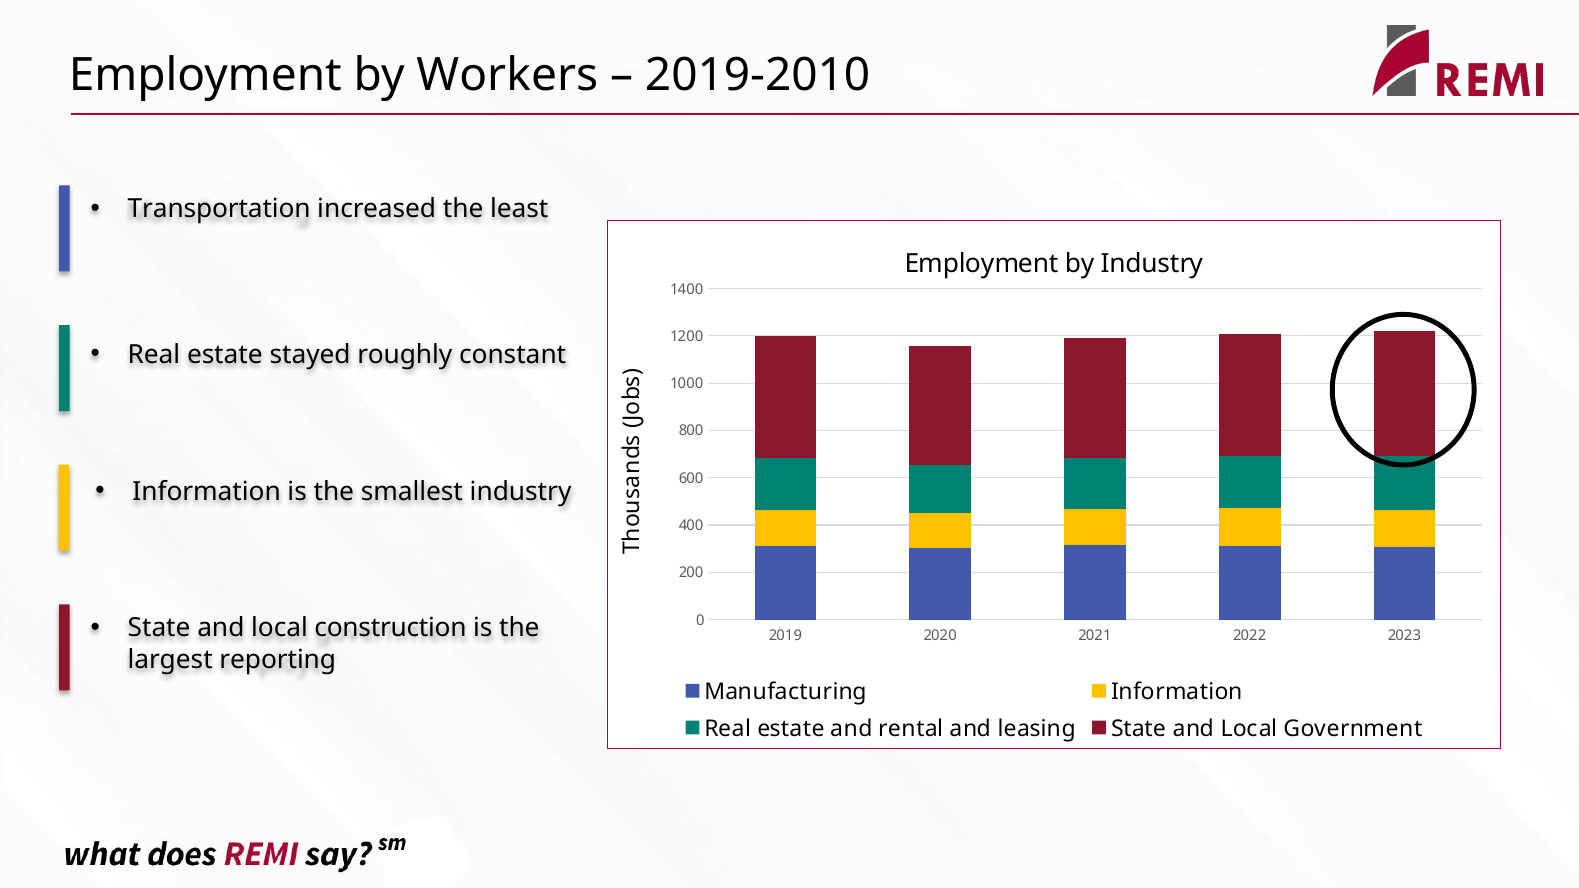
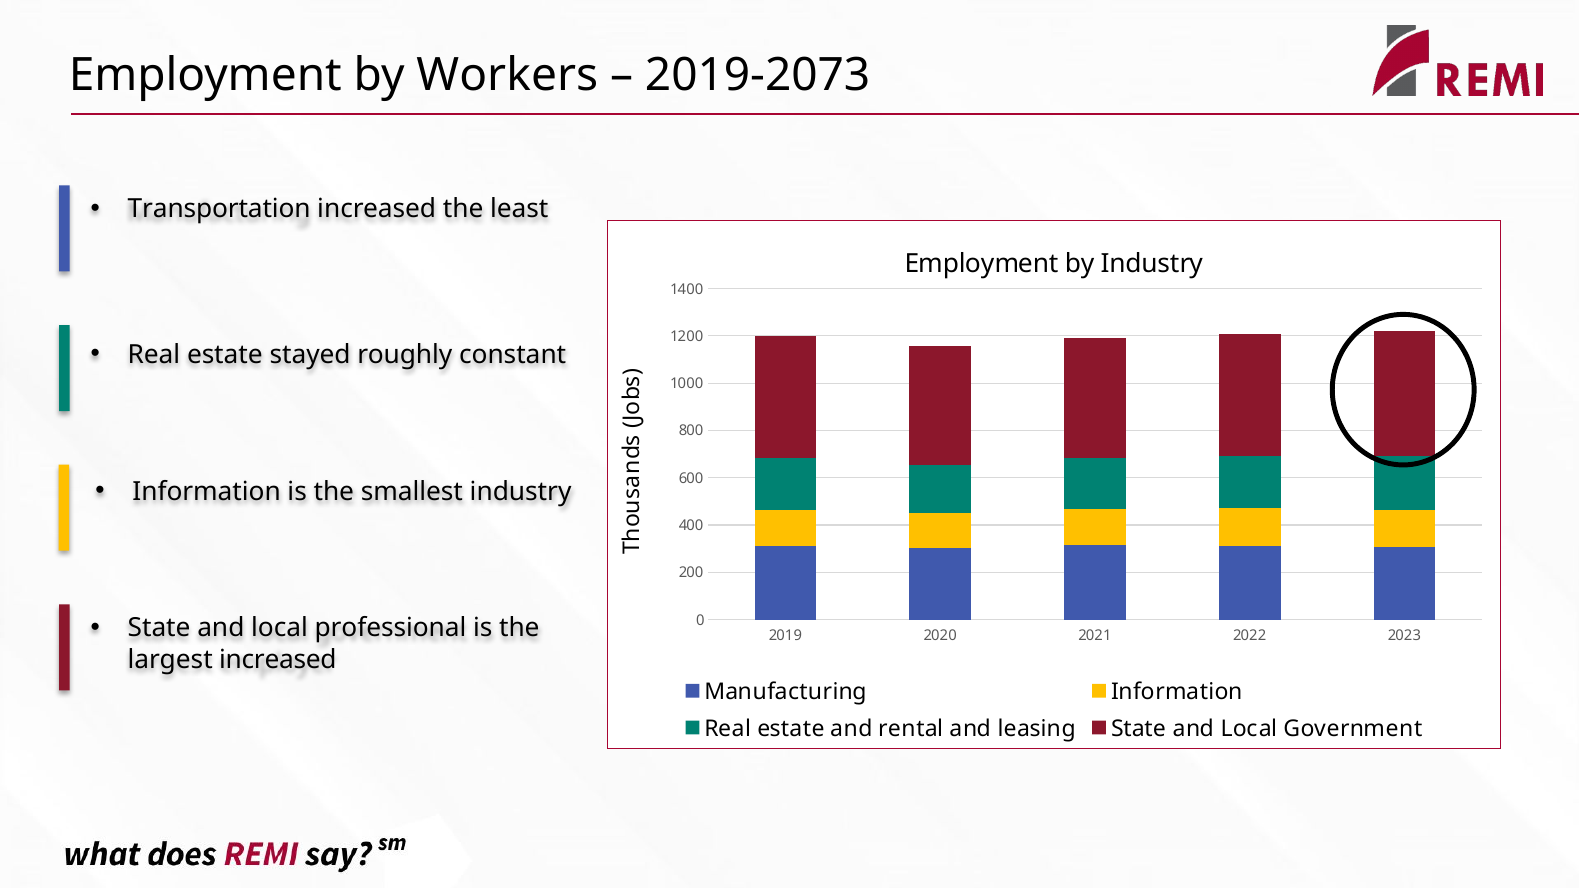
2019-2010: 2019-2010 -> 2019-2073
construction: construction -> professional
largest reporting: reporting -> increased
